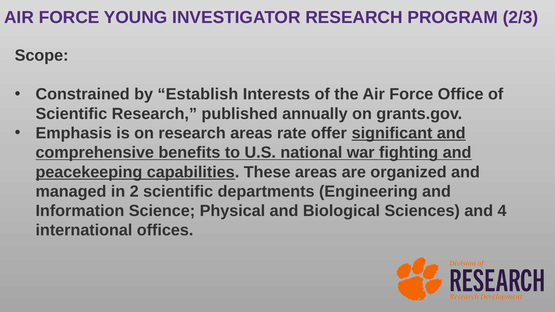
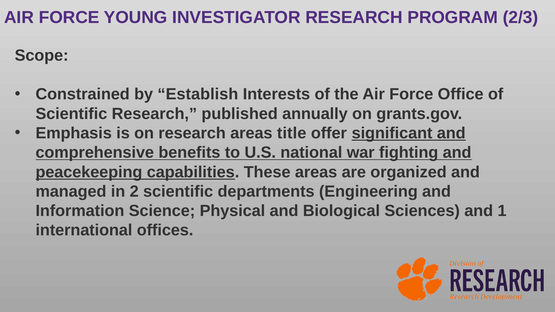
rate: rate -> title
4: 4 -> 1
